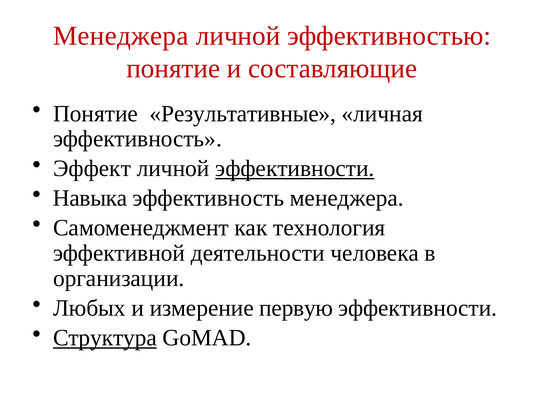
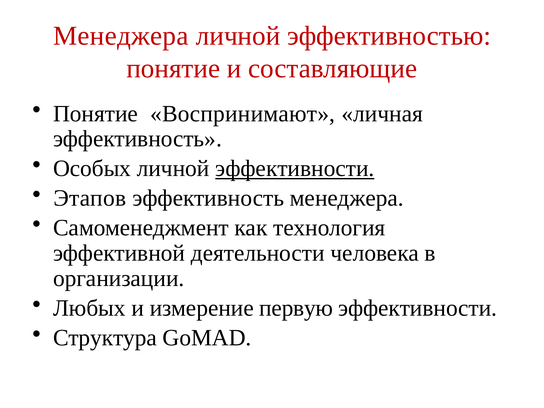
Результативные: Результативные -> Воспринимают
Эффект: Эффект -> Особых
Навыка: Навыка -> Этапов
Структура underline: present -> none
